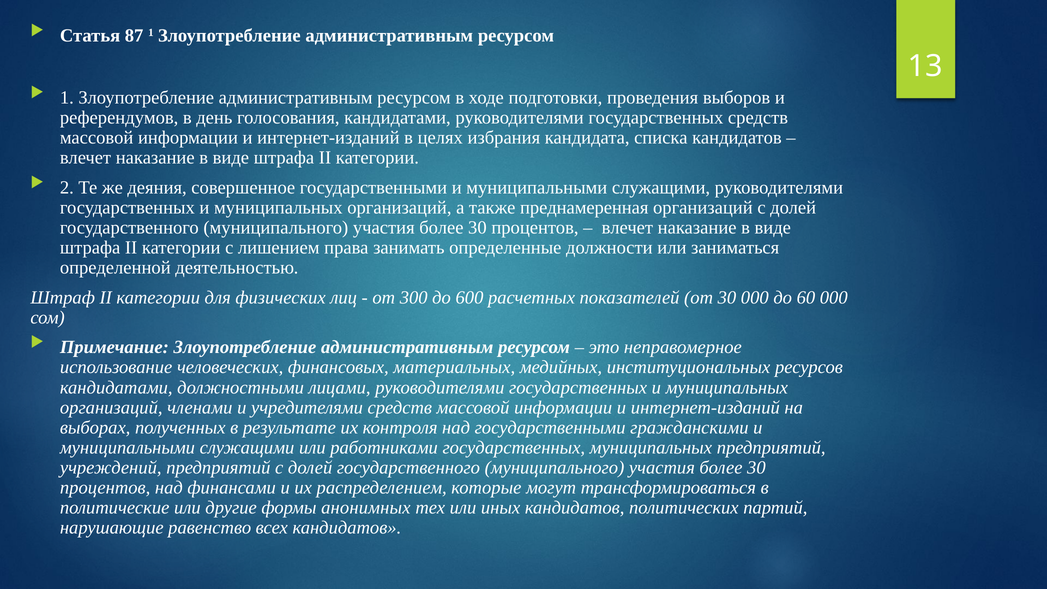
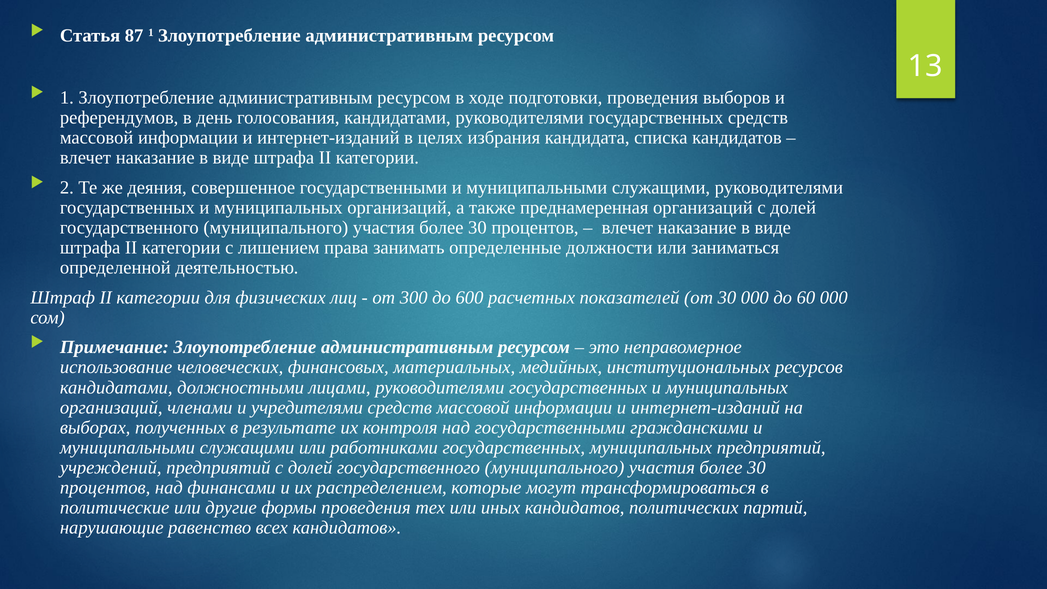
формы анонимных: анонимных -> проведения
